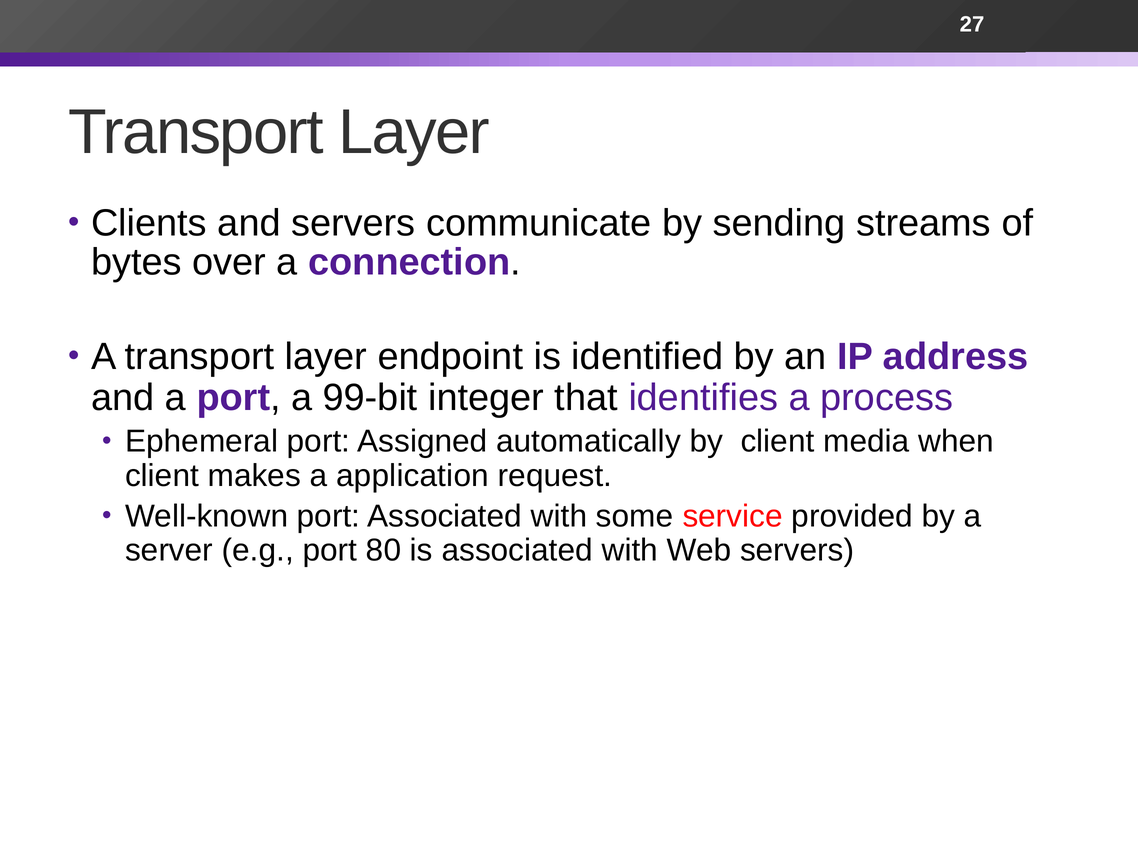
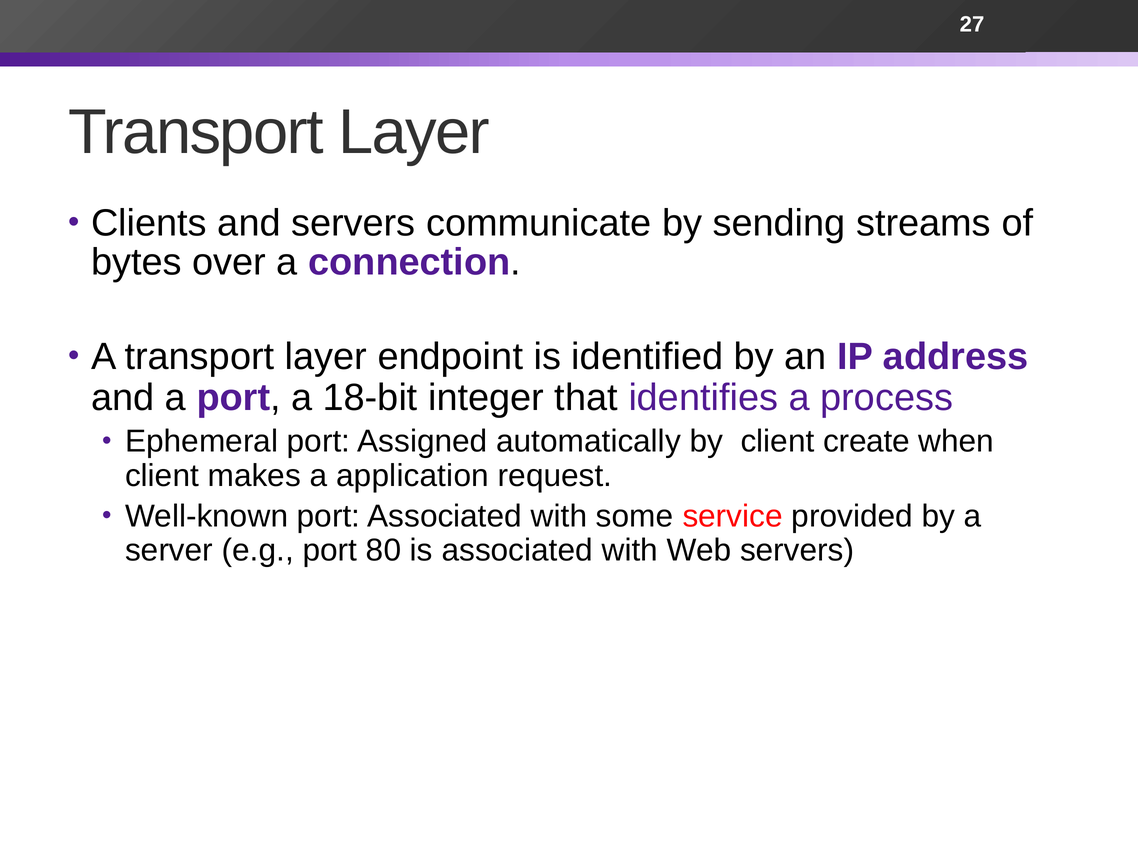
99-bit: 99-bit -> 18-bit
media: media -> create
